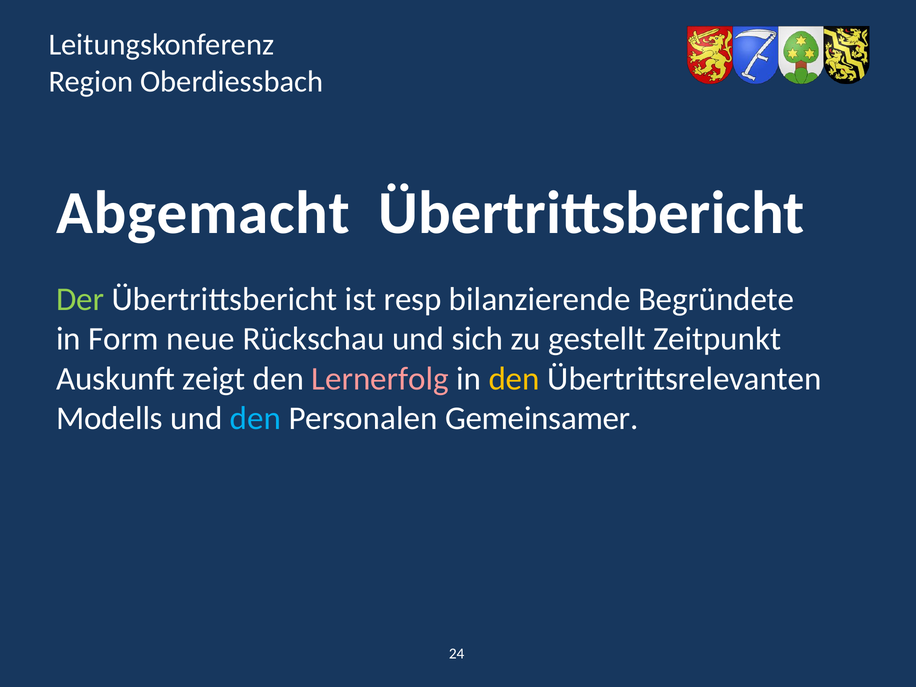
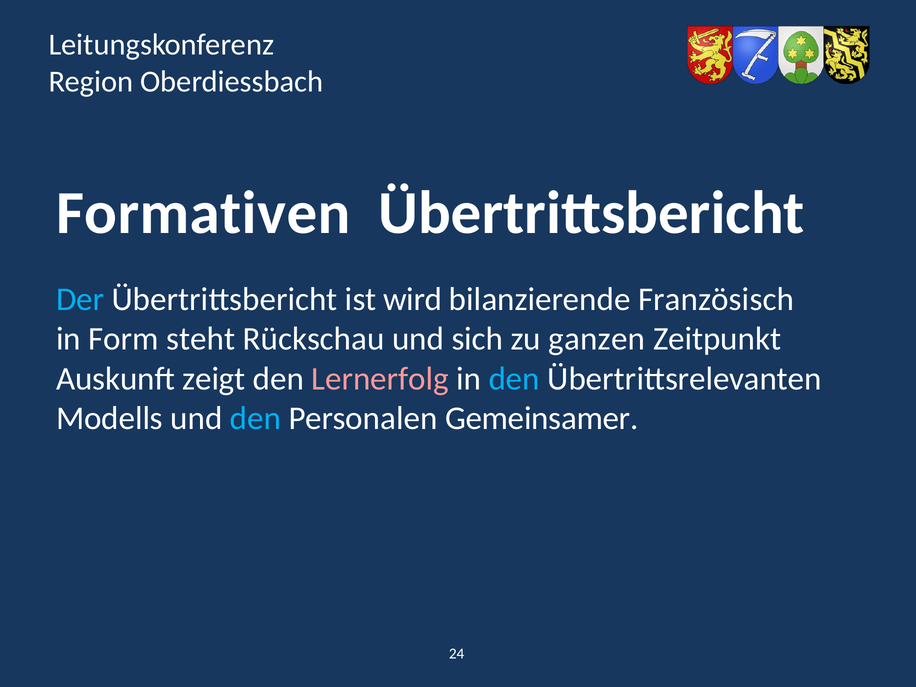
Abgemacht: Abgemacht -> Formativen
Der colour: light green -> light blue
resp: resp -> wird
Begründete: Begründete -> Französisch
neue: neue -> steht
gestellt: gestellt -> ganzen
den at (514, 379) colour: yellow -> light blue
